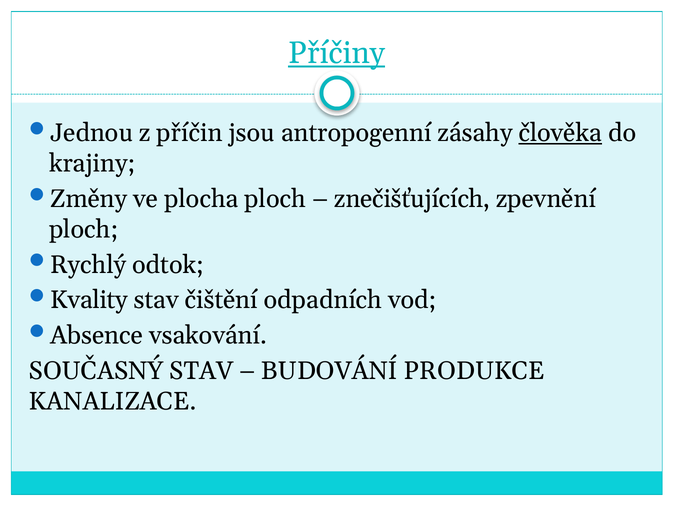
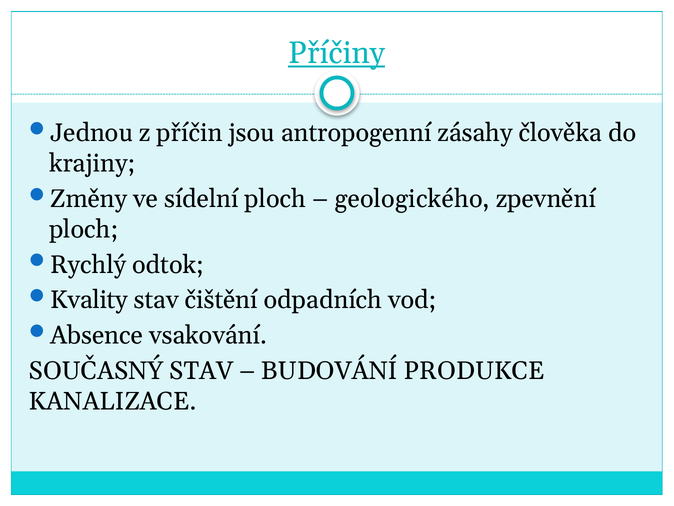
člověka underline: present -> none
plocha: plocha -> sídelní
znečišťujících: znečišťujících -> geologického
